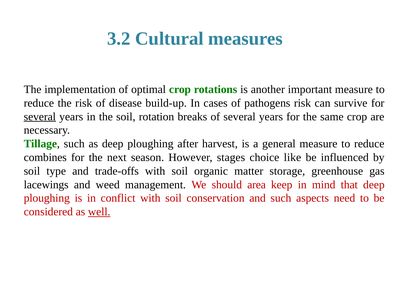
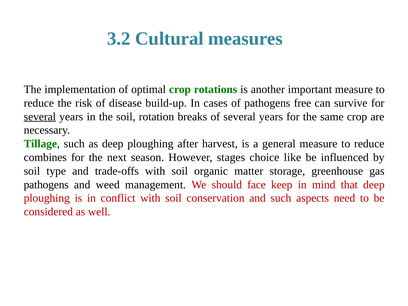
pathogens risk: risk -> free
lacewings at (46, 185): lacewings -> pathogens
area: area -> face
well underline: present -> none
